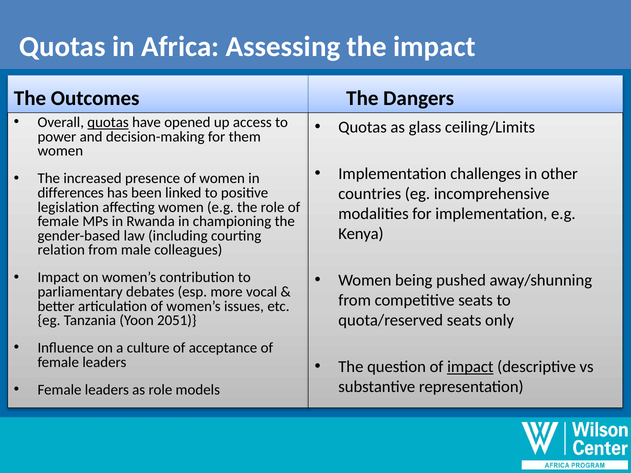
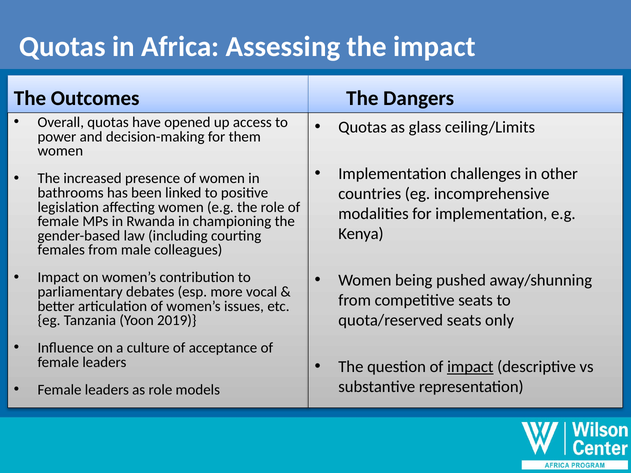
quotas at (108, 123) underline: present -> none
differences: differences -> bathrooms
relation: relation -> females
2051: 2051 -> 2019
